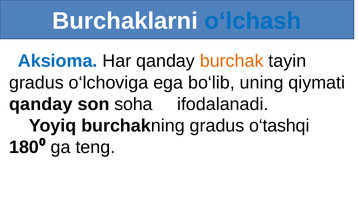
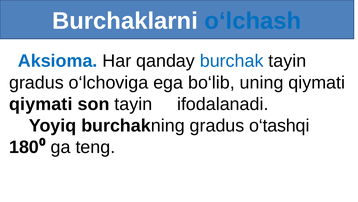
burchak colour: orange -> blue
qanday at (41, 104): qanday -> qiymati
son soha: soha -> tayin
